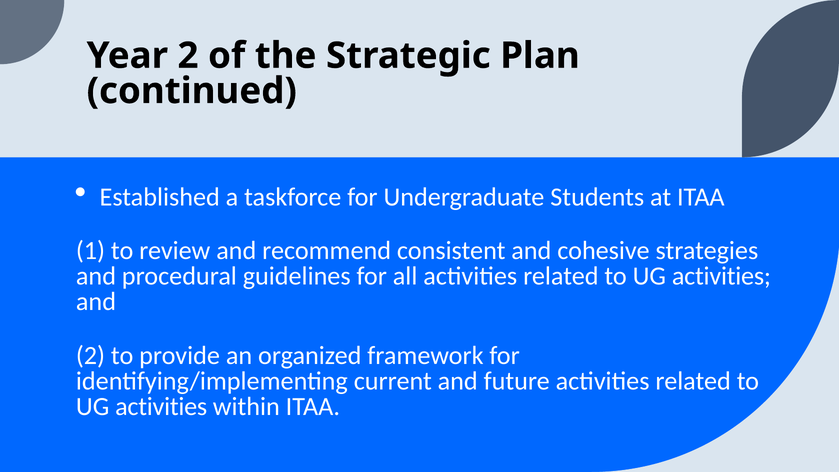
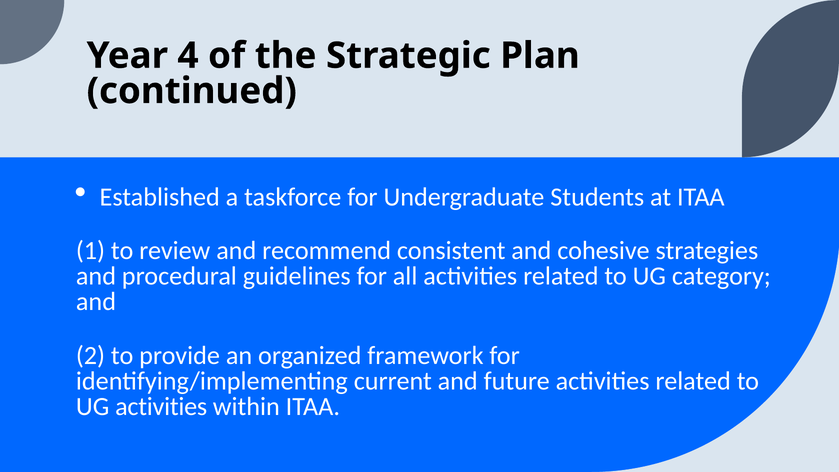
Year 2: 2 -> 4
activities at (721, 276): activities -> category
